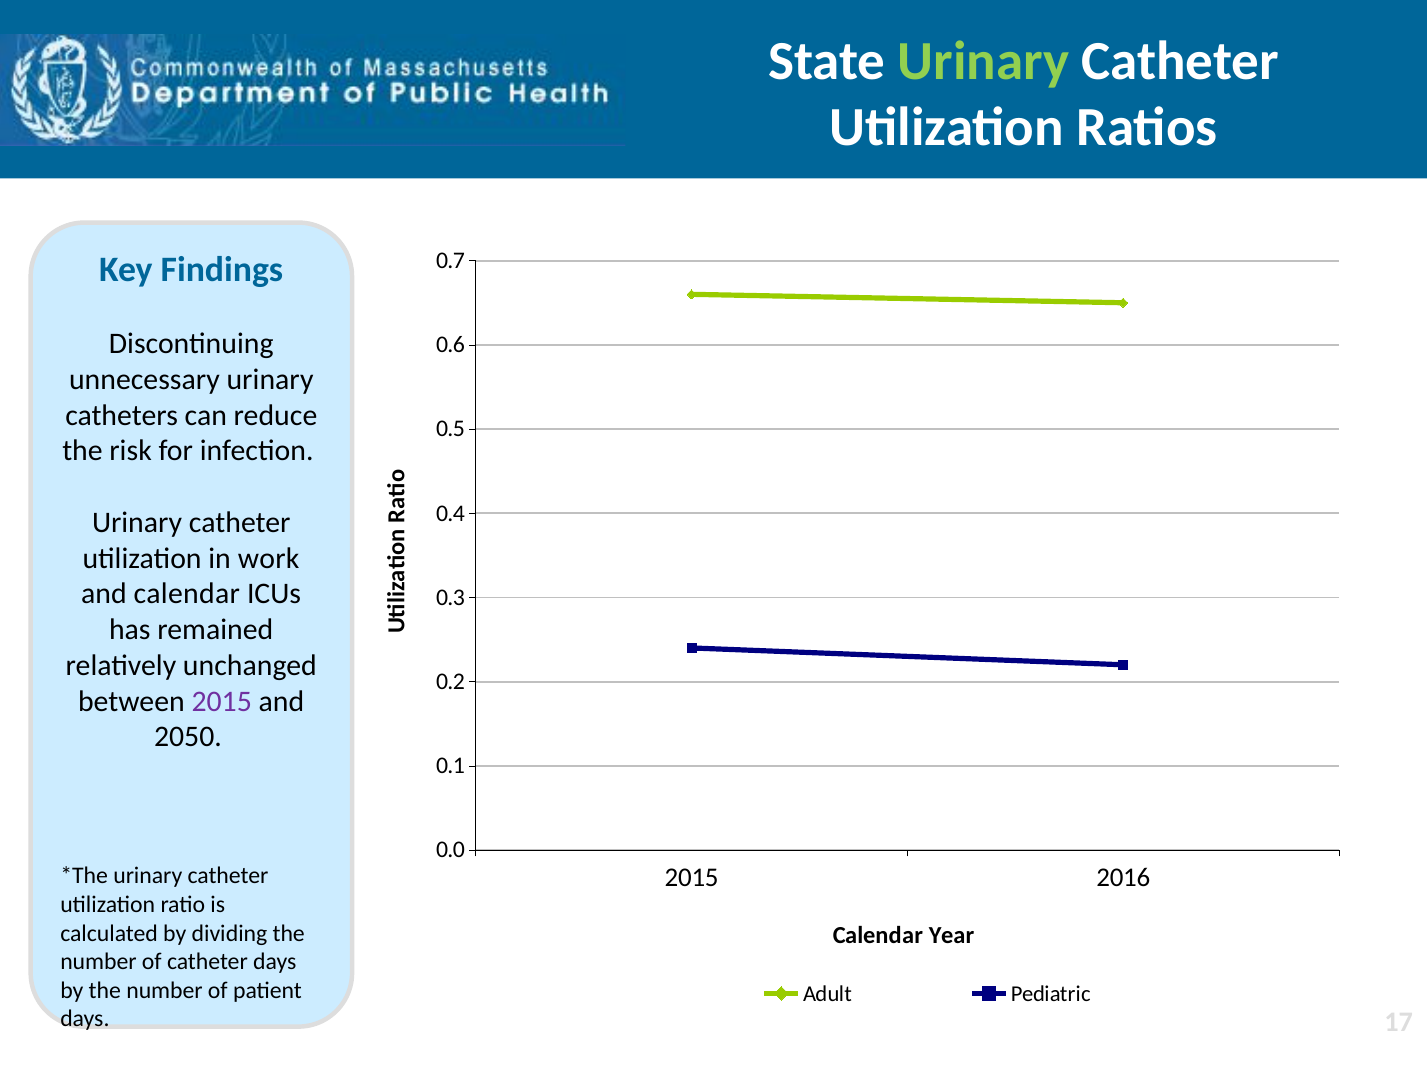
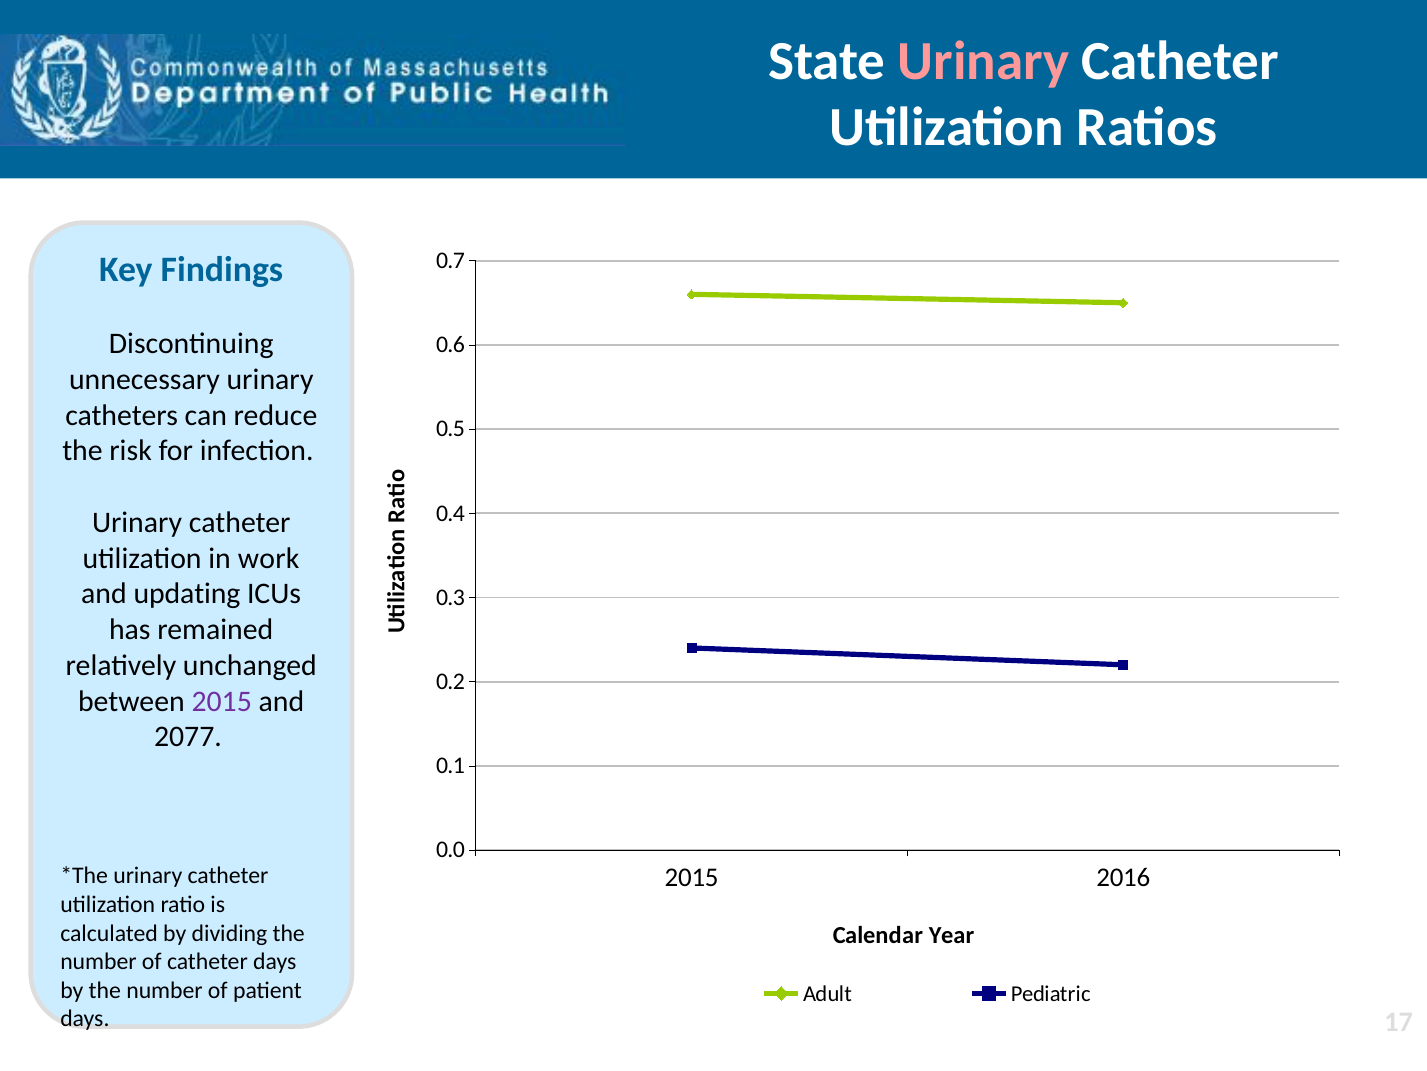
Urinary at (984, 61) colour: light green -> pink
and calendar: calendar -> updating
2050: 2050 -> 2077
